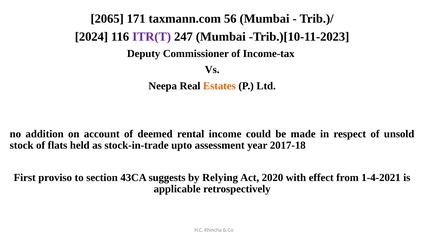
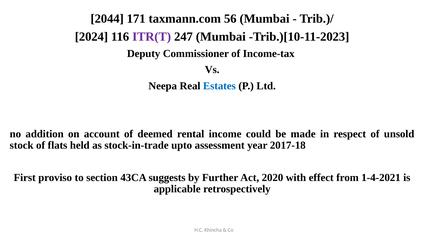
2065: 2065 -> 2044
Estates colour: orange -> blue
Relying: Relying -> Further
